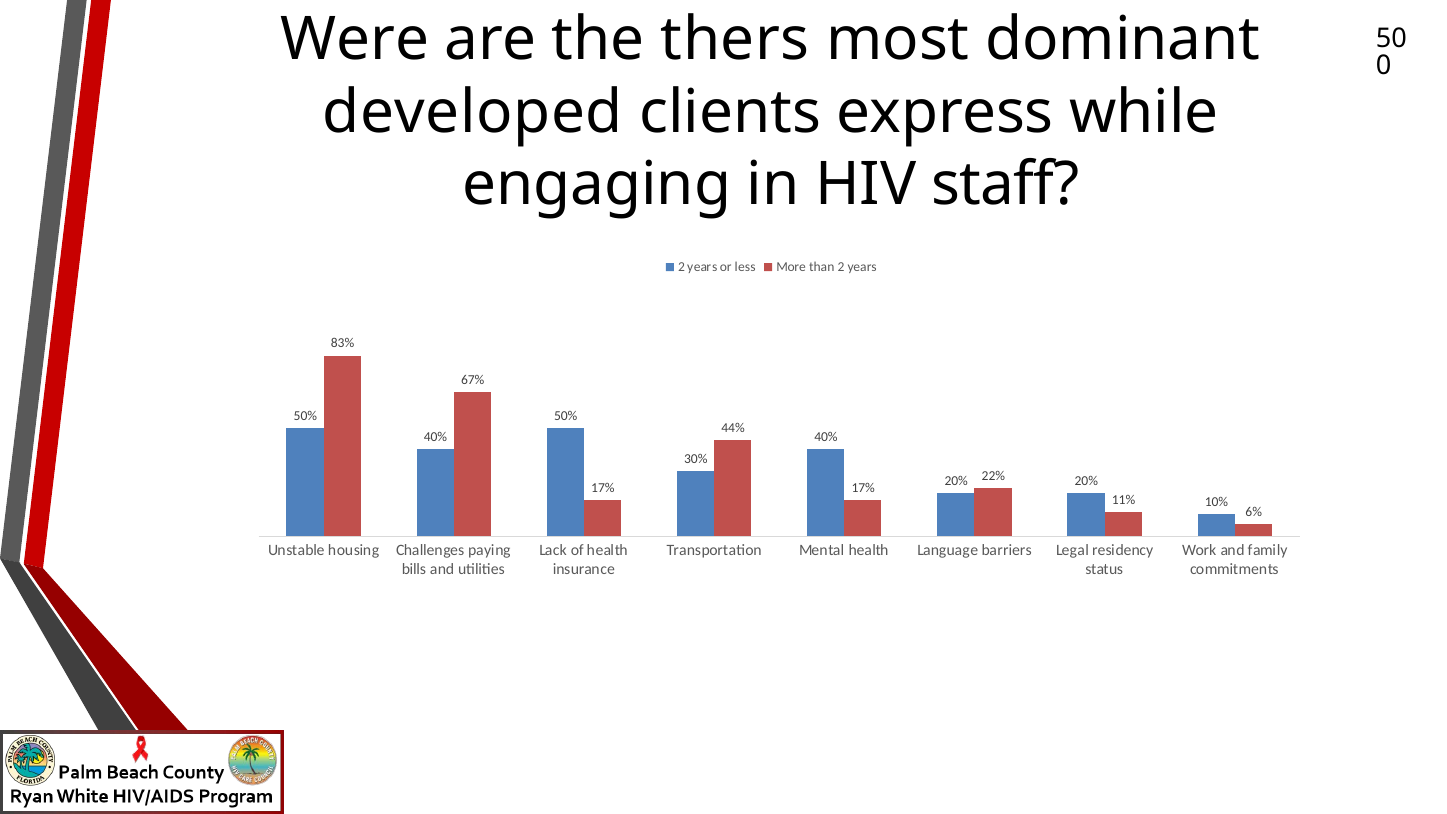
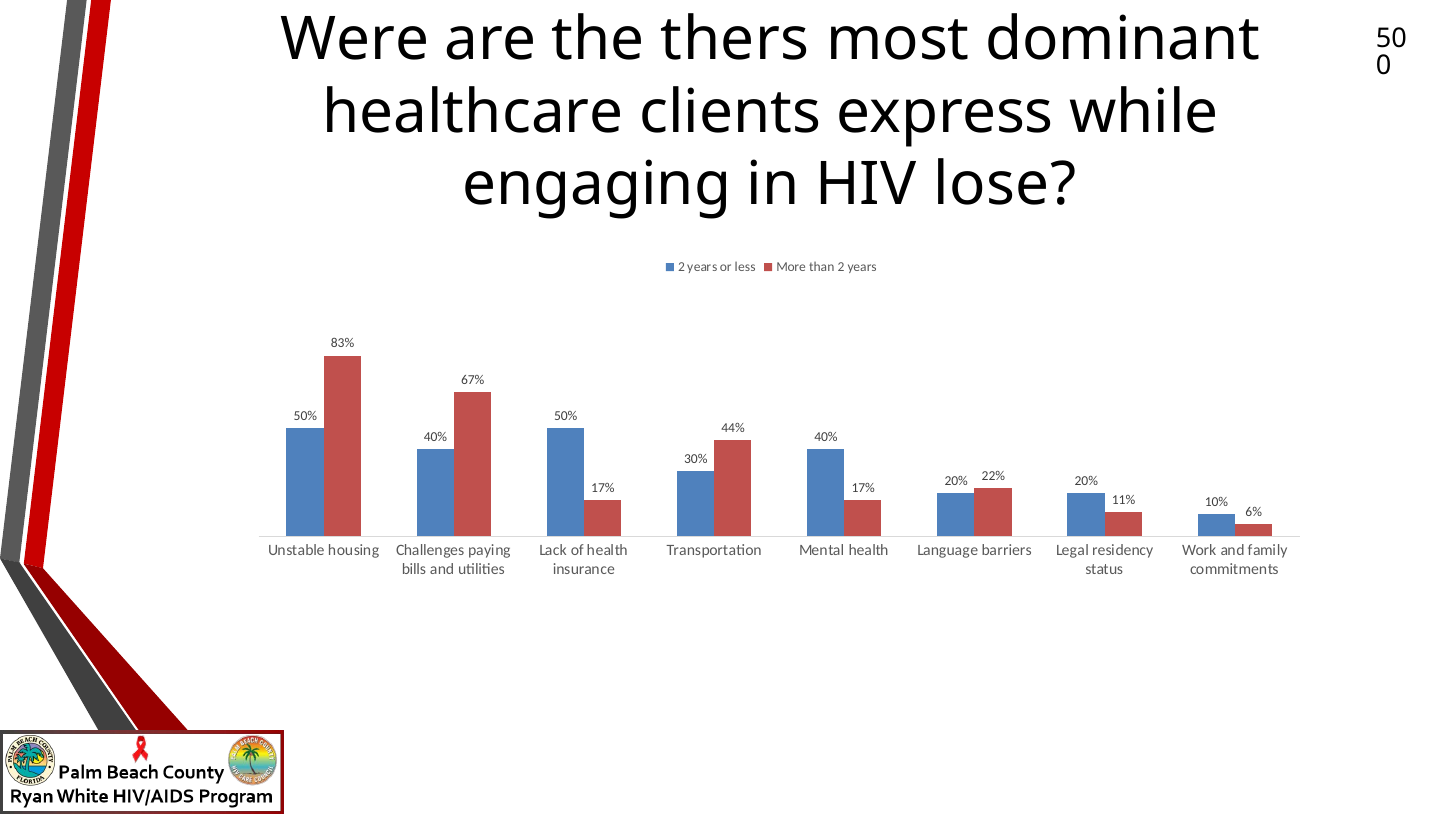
developed: developed -> healthcare
staff: staff -> lose
